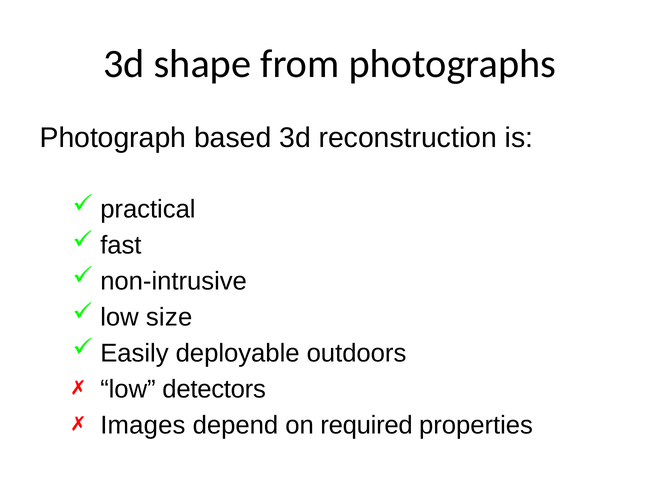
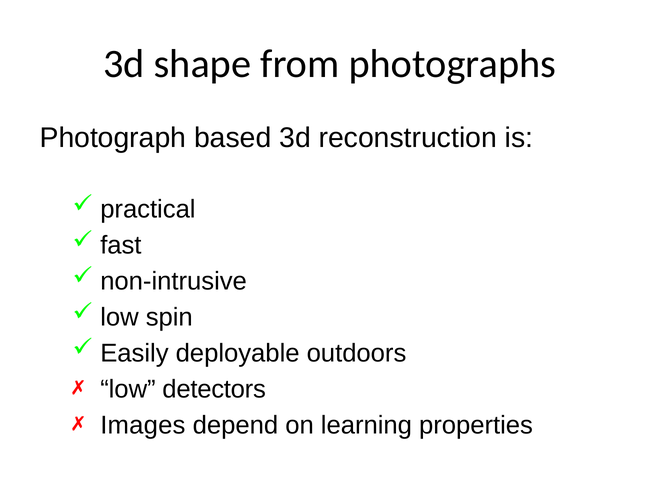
size: size -> spin
required: required -> learning
